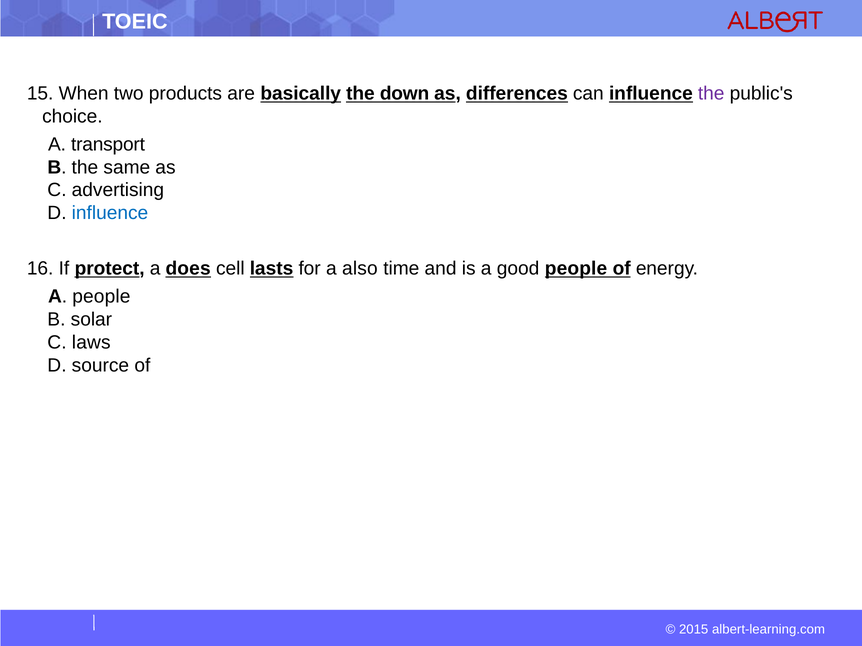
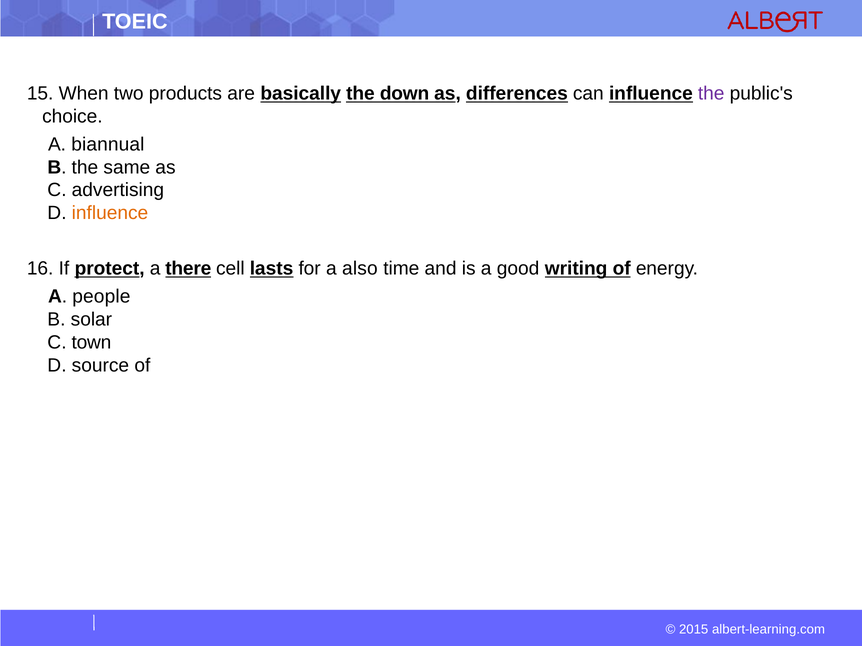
transport: transport -> biannual
influence at (110, 213) colour: blue -> orange
does: does -> there
good people: people -> writing
laws: laws -> town
